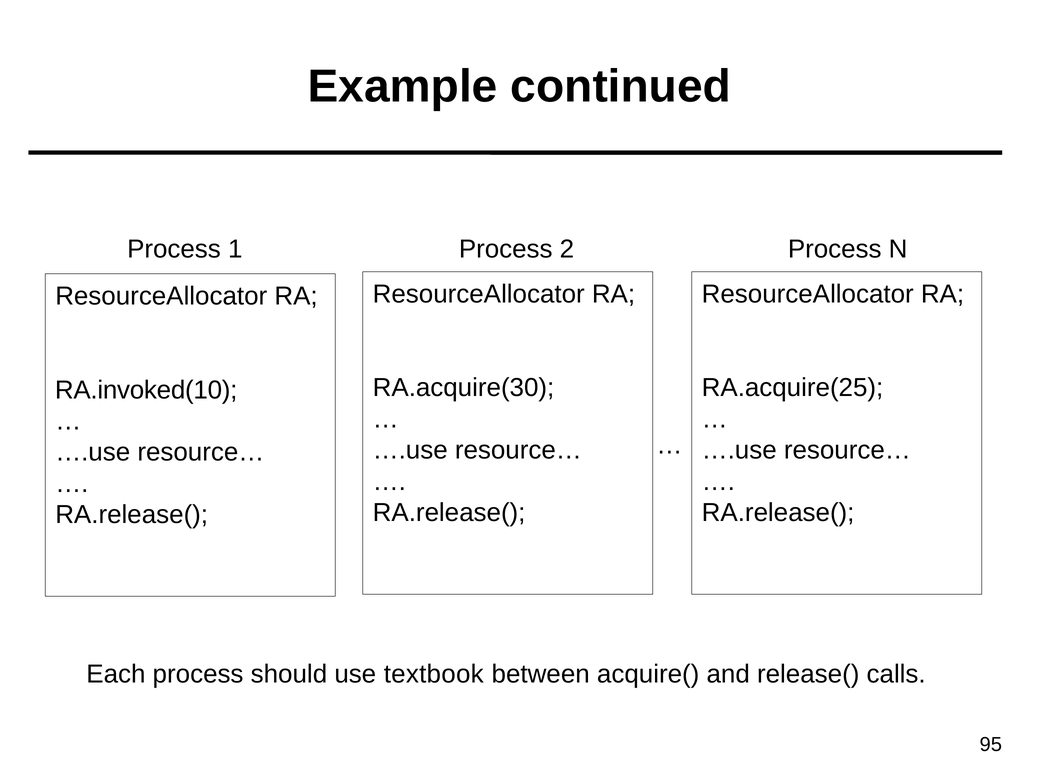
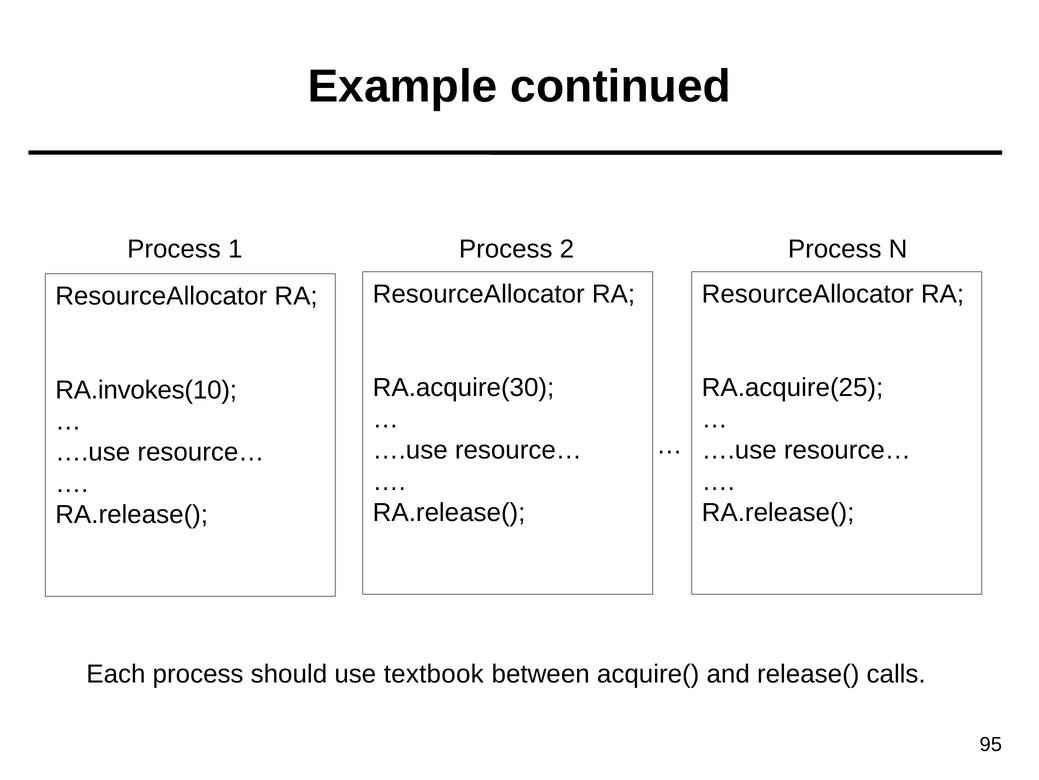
RA.invoked(10: RA.invoked(10 -> RA.invokes(10
